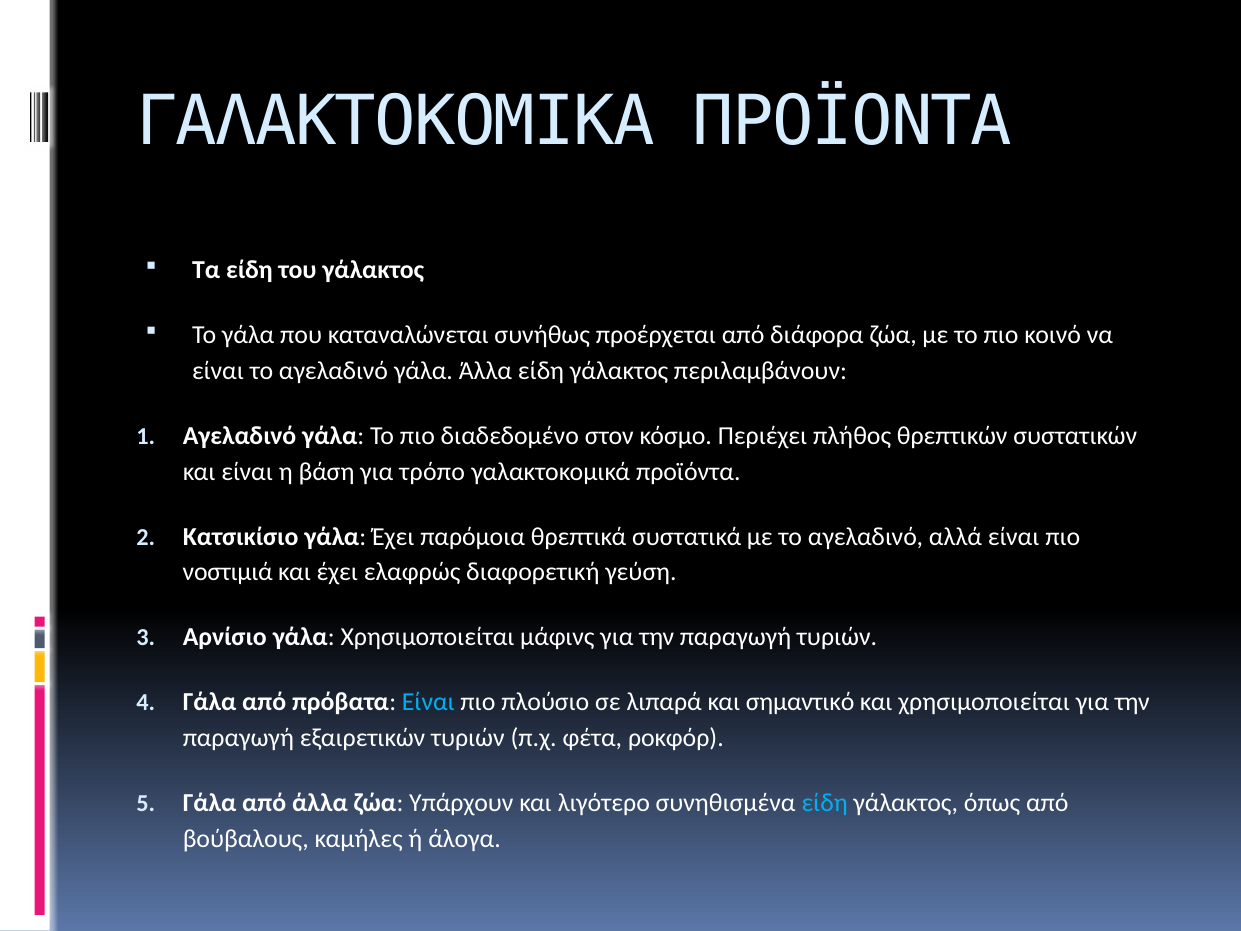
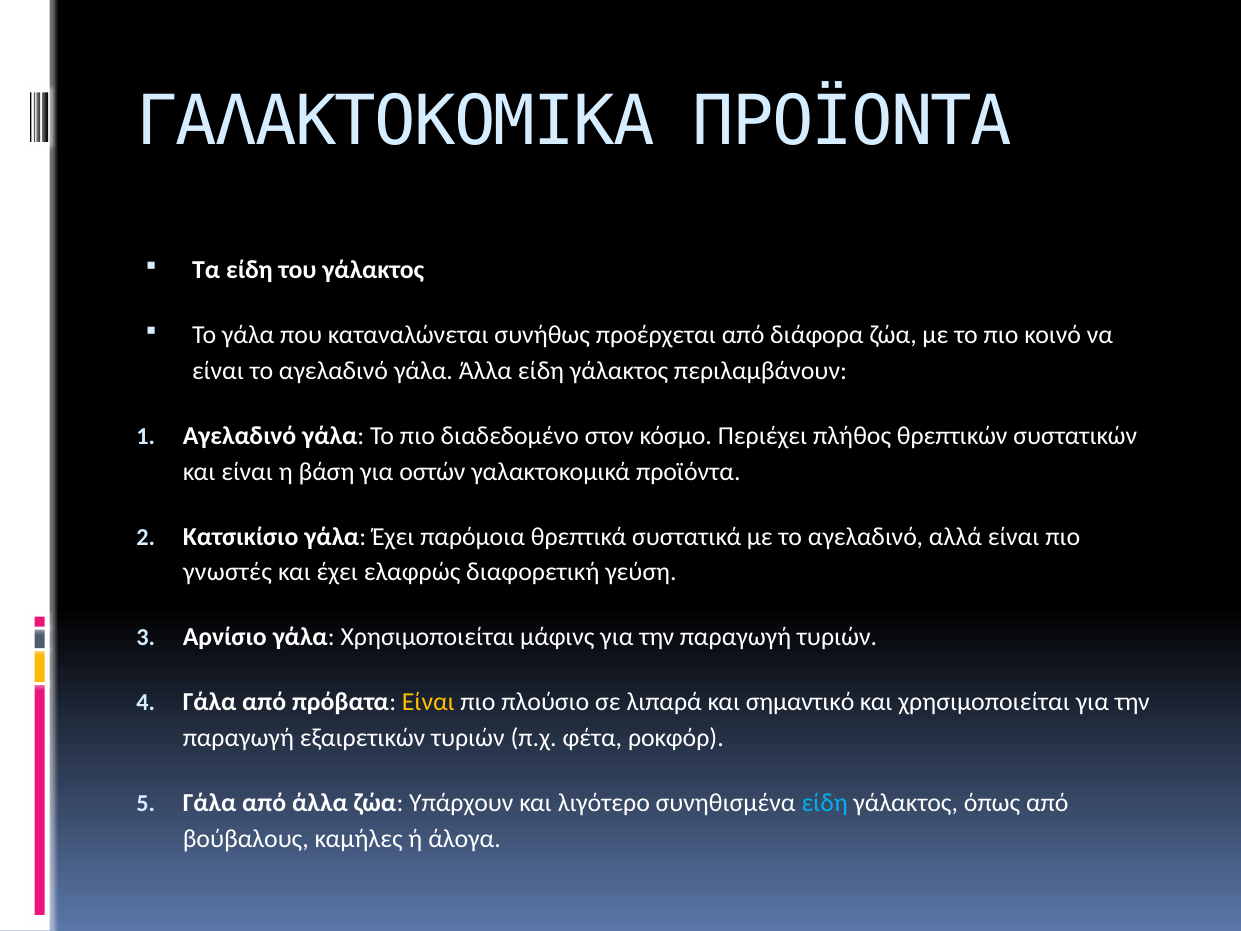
τρόπο: τρόπο -> οστών
νοστιμιά: νοστιμιά -> γνωστές
Είναι at (428, 702) colour: light blue -> yellow
